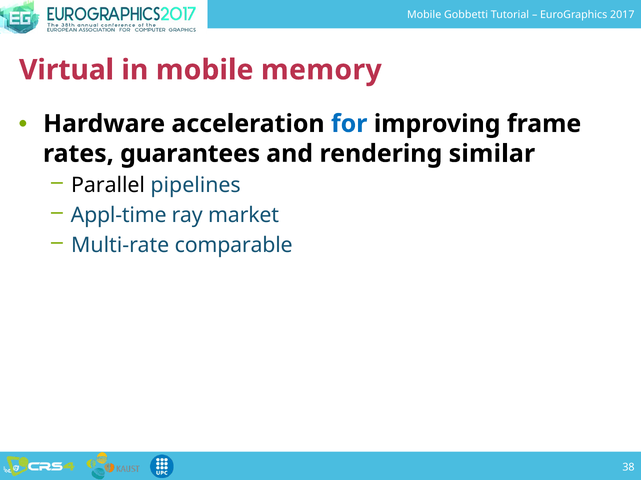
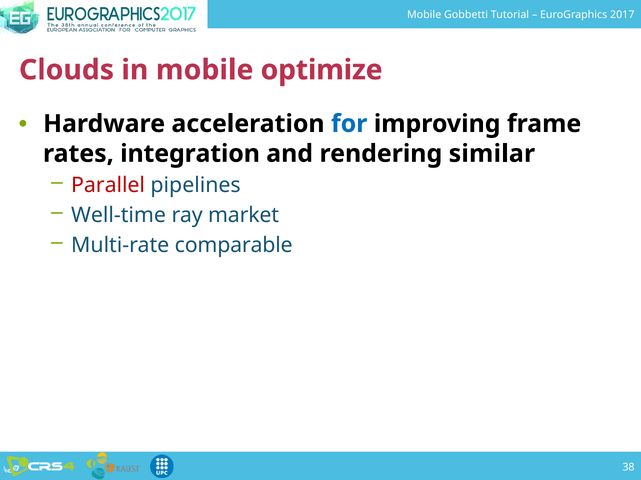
Virtual: Virtual -> Clouds
memory: memory -> optimize
guarantees: guarantees -> integration
Parallel colour: black -> red
Appl-time: Appl-time -> Well-time
